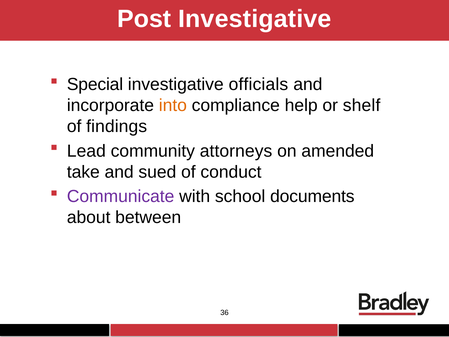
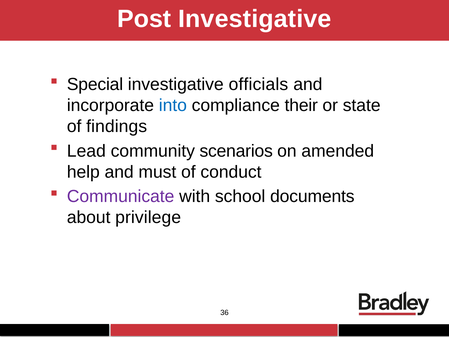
into colour: orange -> blue
help: help -> their
shelf: shelf -> state
attorneys: attorneys -> scenarios
take: take -> help
sued: sued -> must
between: between -> privilege
